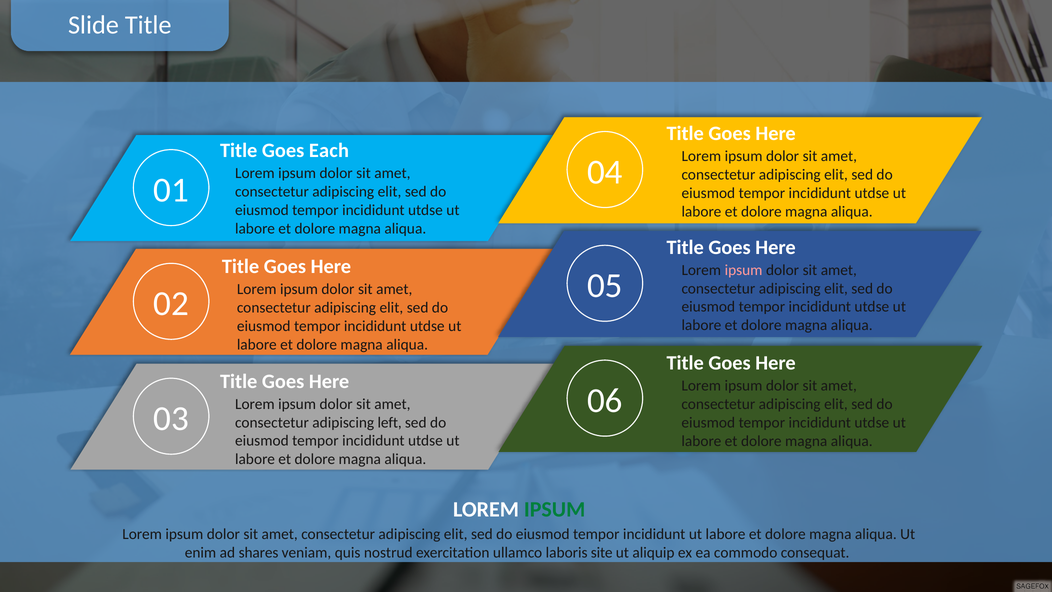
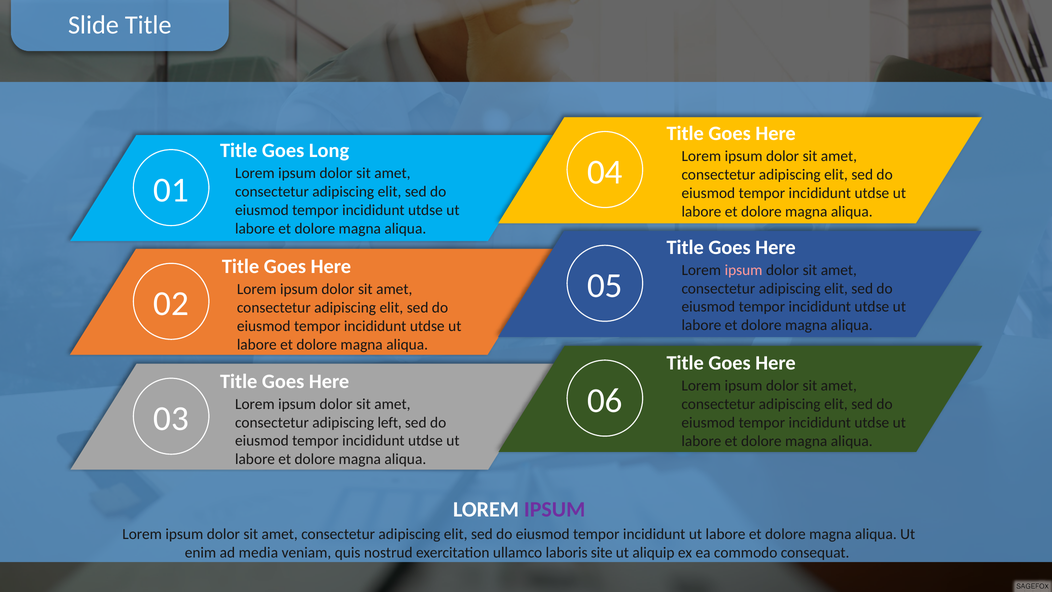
Each: Each -> Long
IPSUM at (555, 509) colour: green -> purple
shares: shares -> media
